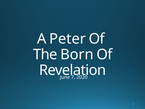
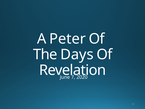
Born: Born -> Days
